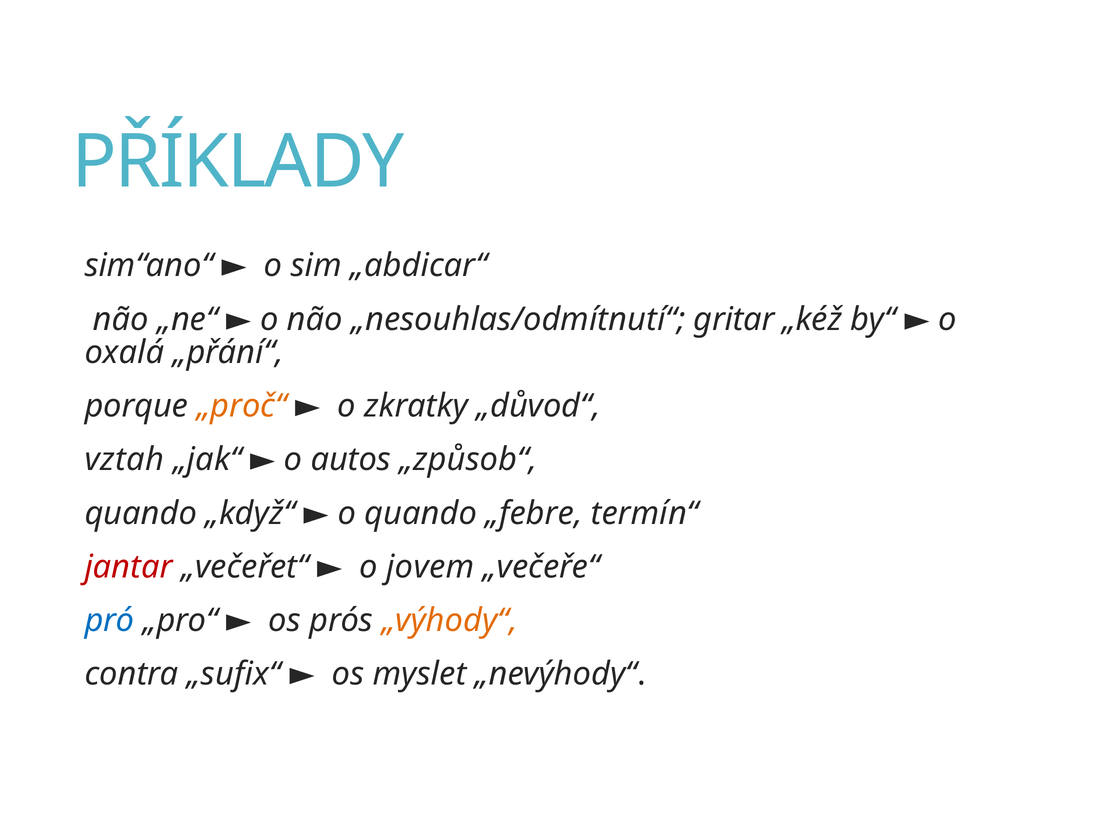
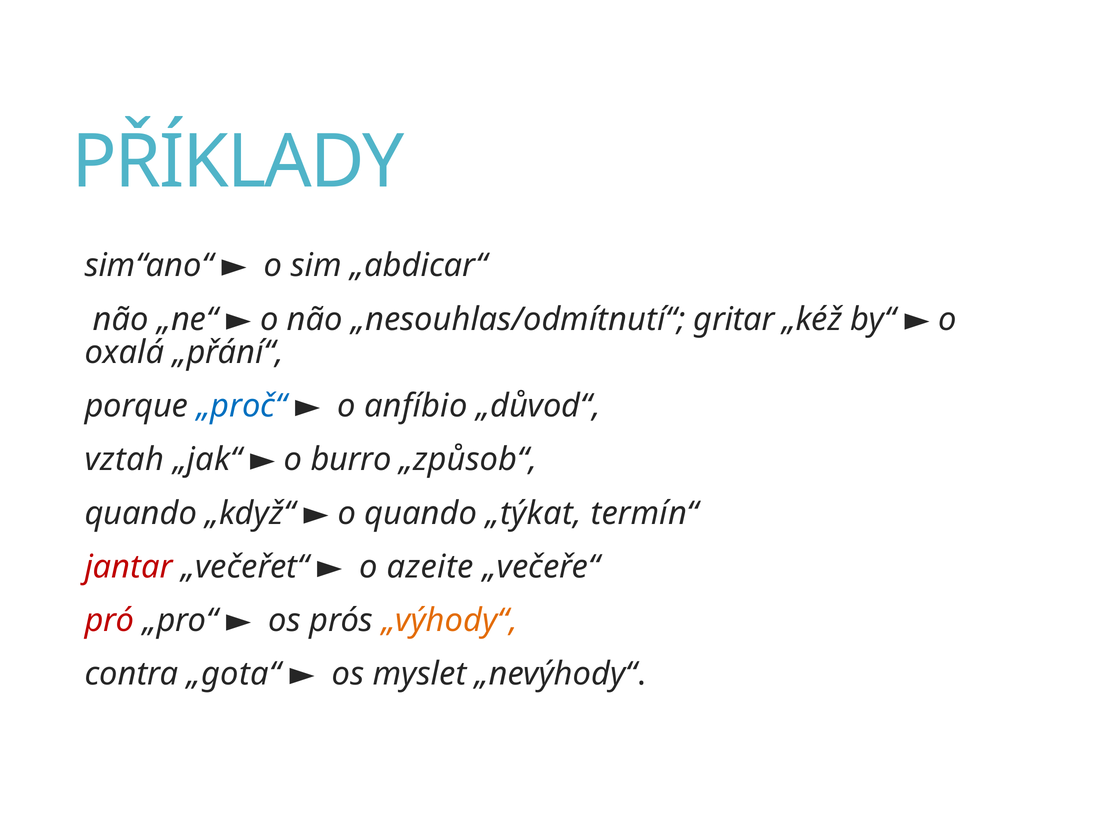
„proč“ colour: orange -> blue
zkratky: zkratky -> anfíbio
autos: autos -> burro
„febre: „febre -> „týkat
jovem: jovem -> azeite
pró colour: blue -> red
„sufix“: „sufix“ -> „gota“
